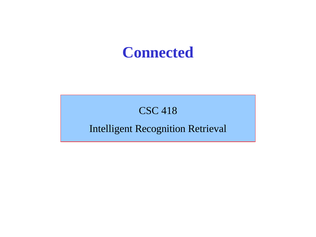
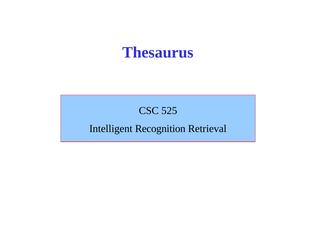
Connected: Connected -> Thesaurus
418: 418 -> 525
